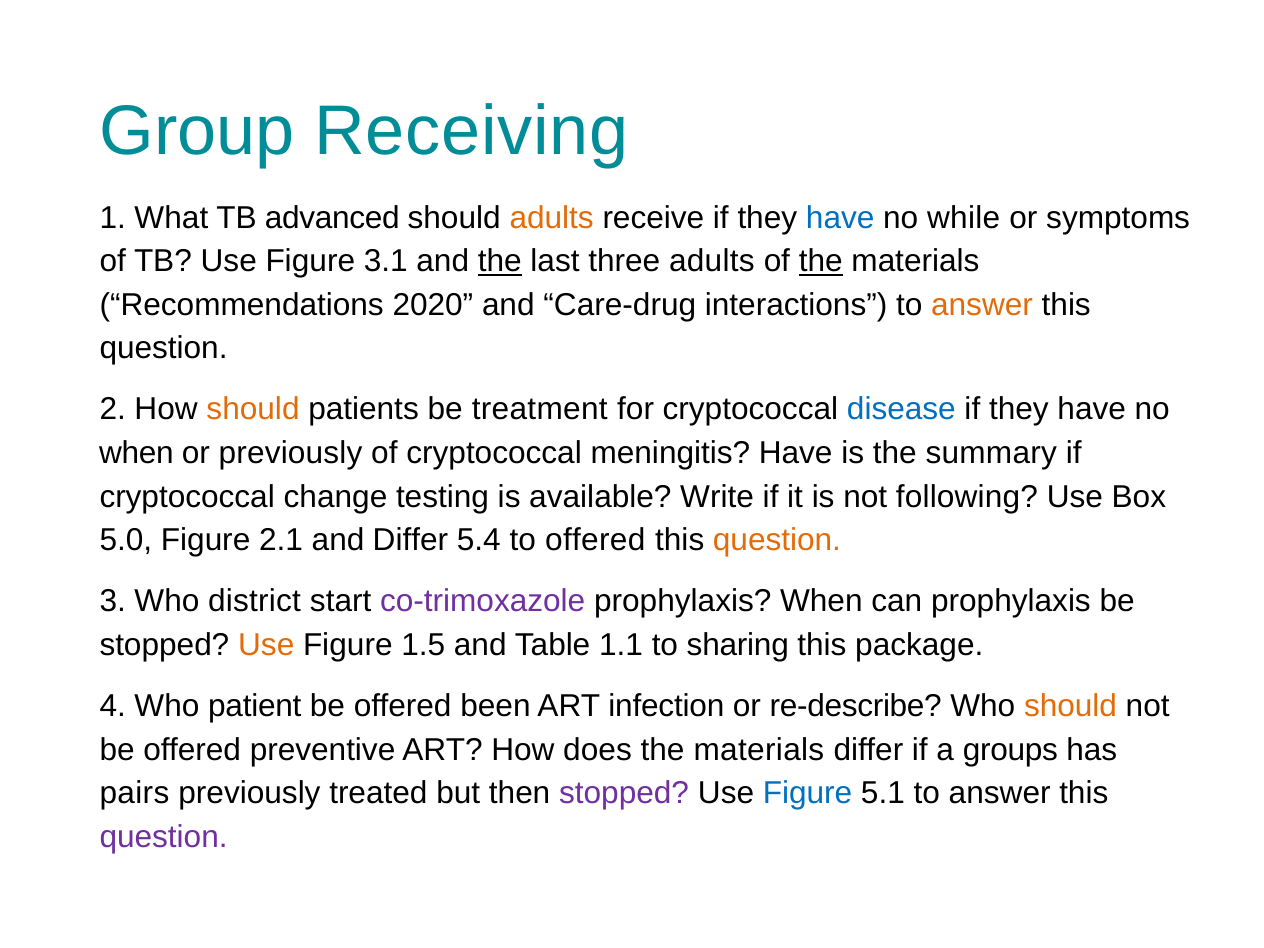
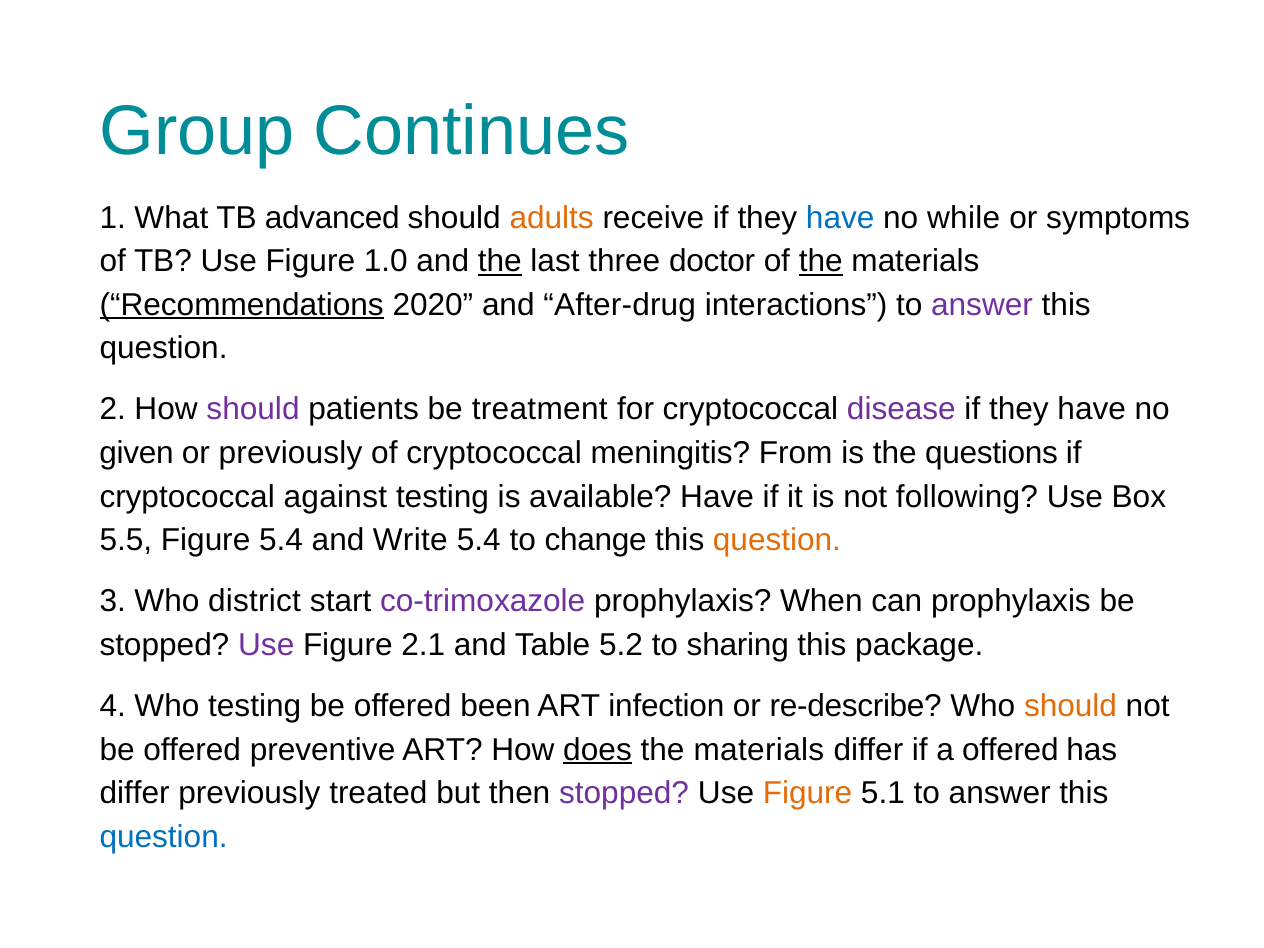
Receiving: Receiving -> Continues
3.1: 3.1 -> 1.0
three adults: adults -> doctor
Recommendations underline: none -> present
Care-drug: Care-drug -> After-drug
answer at (982, 305) colour: orange -> purple
should at (253, 410) colour: orange -> purple
disease colour: blue -> purple
when at (137, 453): when -> given
meningitis Have: Have -> From
summary: summary -> questions
change: change -> against
available Write: Write -> Have
5.0: 5.0 -> 5.5
Figure 2.1: 2.1 -> 5.4
and Differ: Differ -> Write
to offered: offered -> change
Use at (266, 645) colour: orange -> purple
1.5: 1.5 -> 2.1
1.1: 1.1 -> 5.2
Who patient: patient -> testing
does underline: none -> present
a groups: groups -> offered
pairs at (134, 793): pairs -> differ
Figure at (808, 793) colour: blue -> orange
question at (164, 837) colour: purple -> blue
